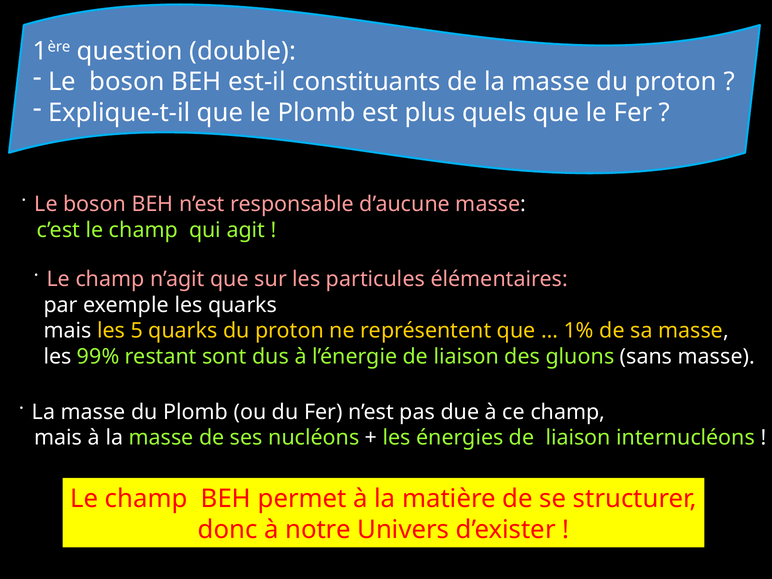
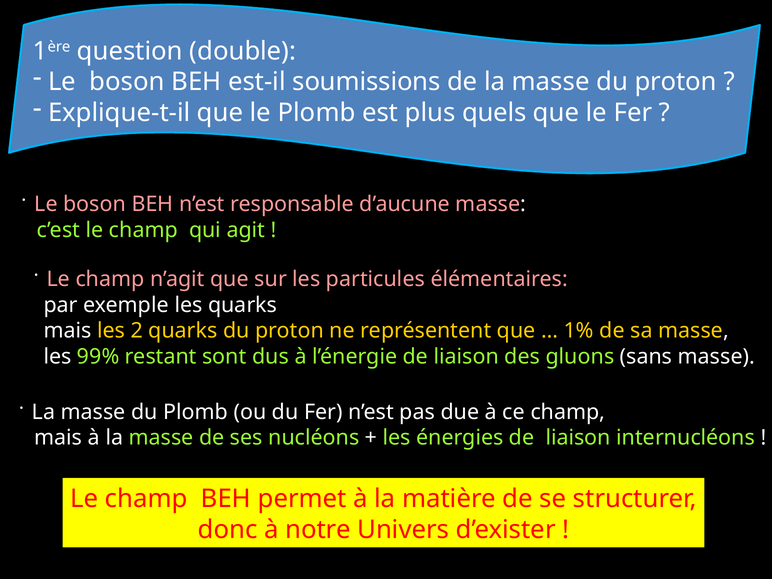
constituants: constituants -> soumissions
5: 5 -> 2
